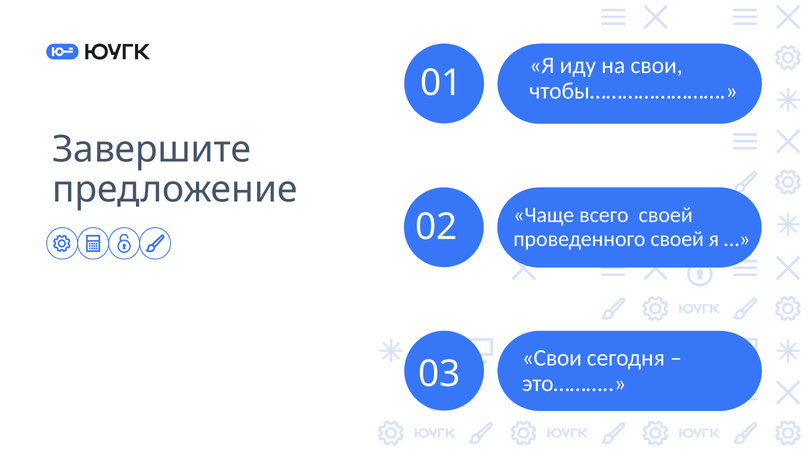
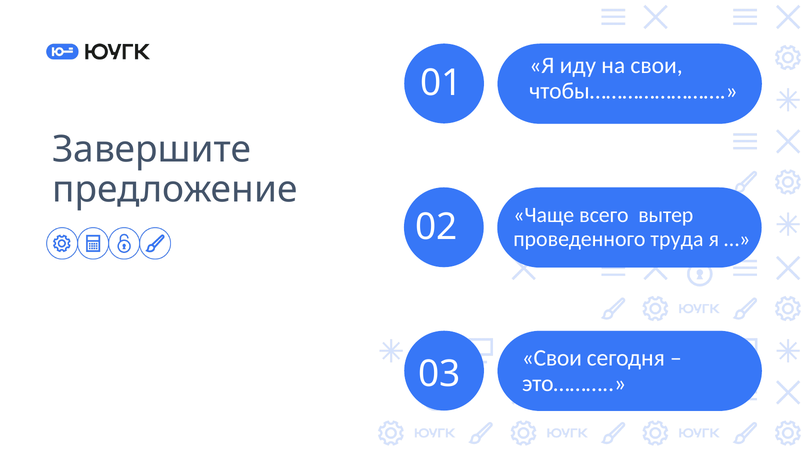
всего своей: своей -> вытер
проведенного своей: своей -> труда
